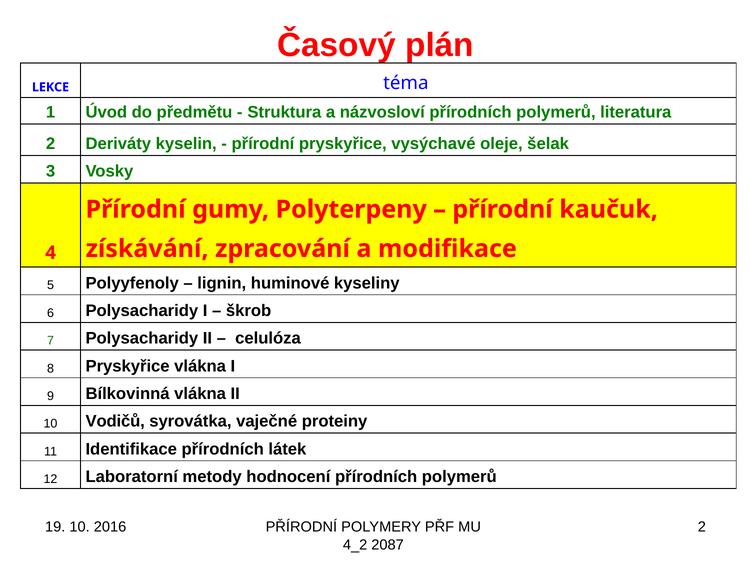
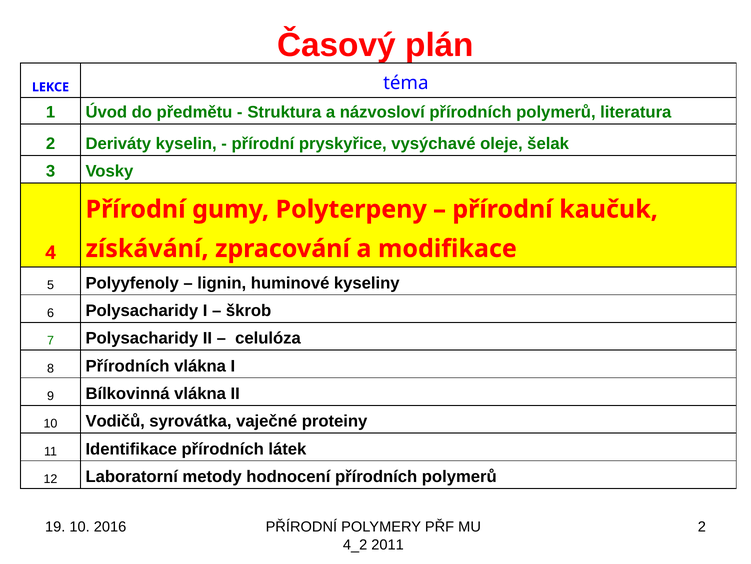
8 Pryskyřice: Pryskyřice -> Přírodních
2087: 2087 -> 2011
